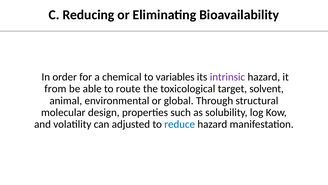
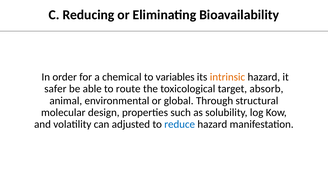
intrinsic colour: purple -> orange
from: from -> safer
solvent: solvent -> absorb
